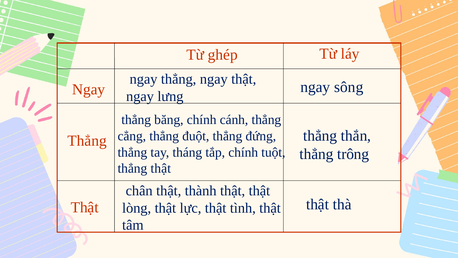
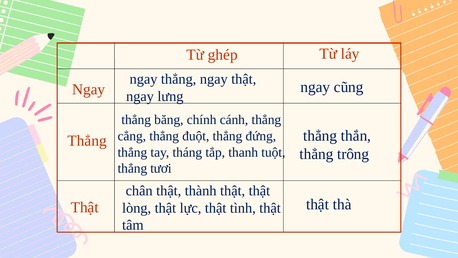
sông: sông -> cũng
tắp chính: chính -> thanh
thật at (161, 168): thật -> tươi
